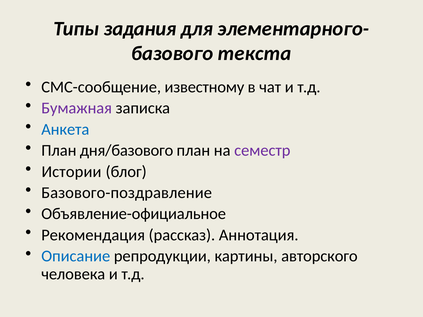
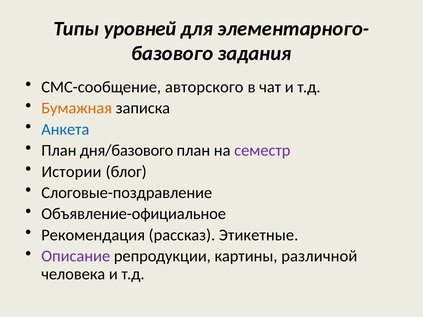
задания: задания -> уровней
текста: текста -> задания
известному: известному -> авторского
Бумажная colour: purple -> orange
Базового-поздравление: Базового-поздравление -> Слоговые-поздравление
Аннотация: Аннотация -> Этикетные
Описание colour: blue -> purple
авторского: авторского -> различной
